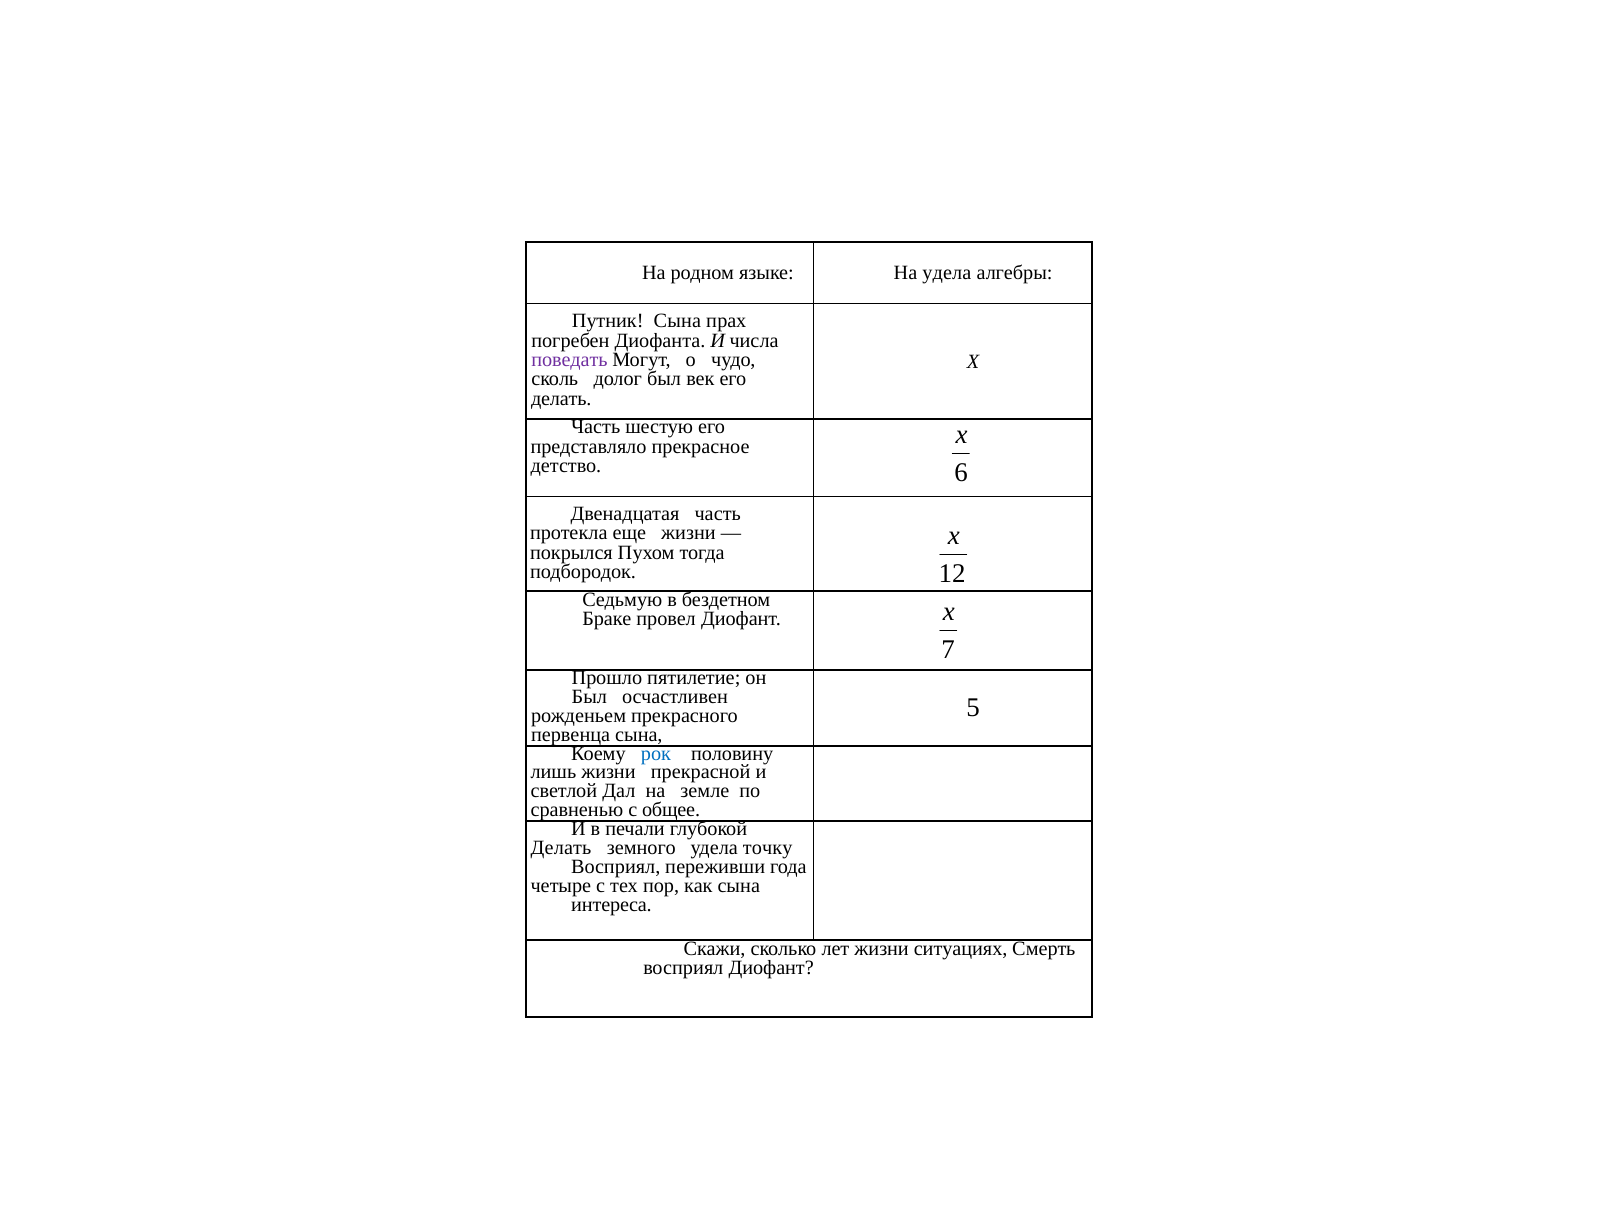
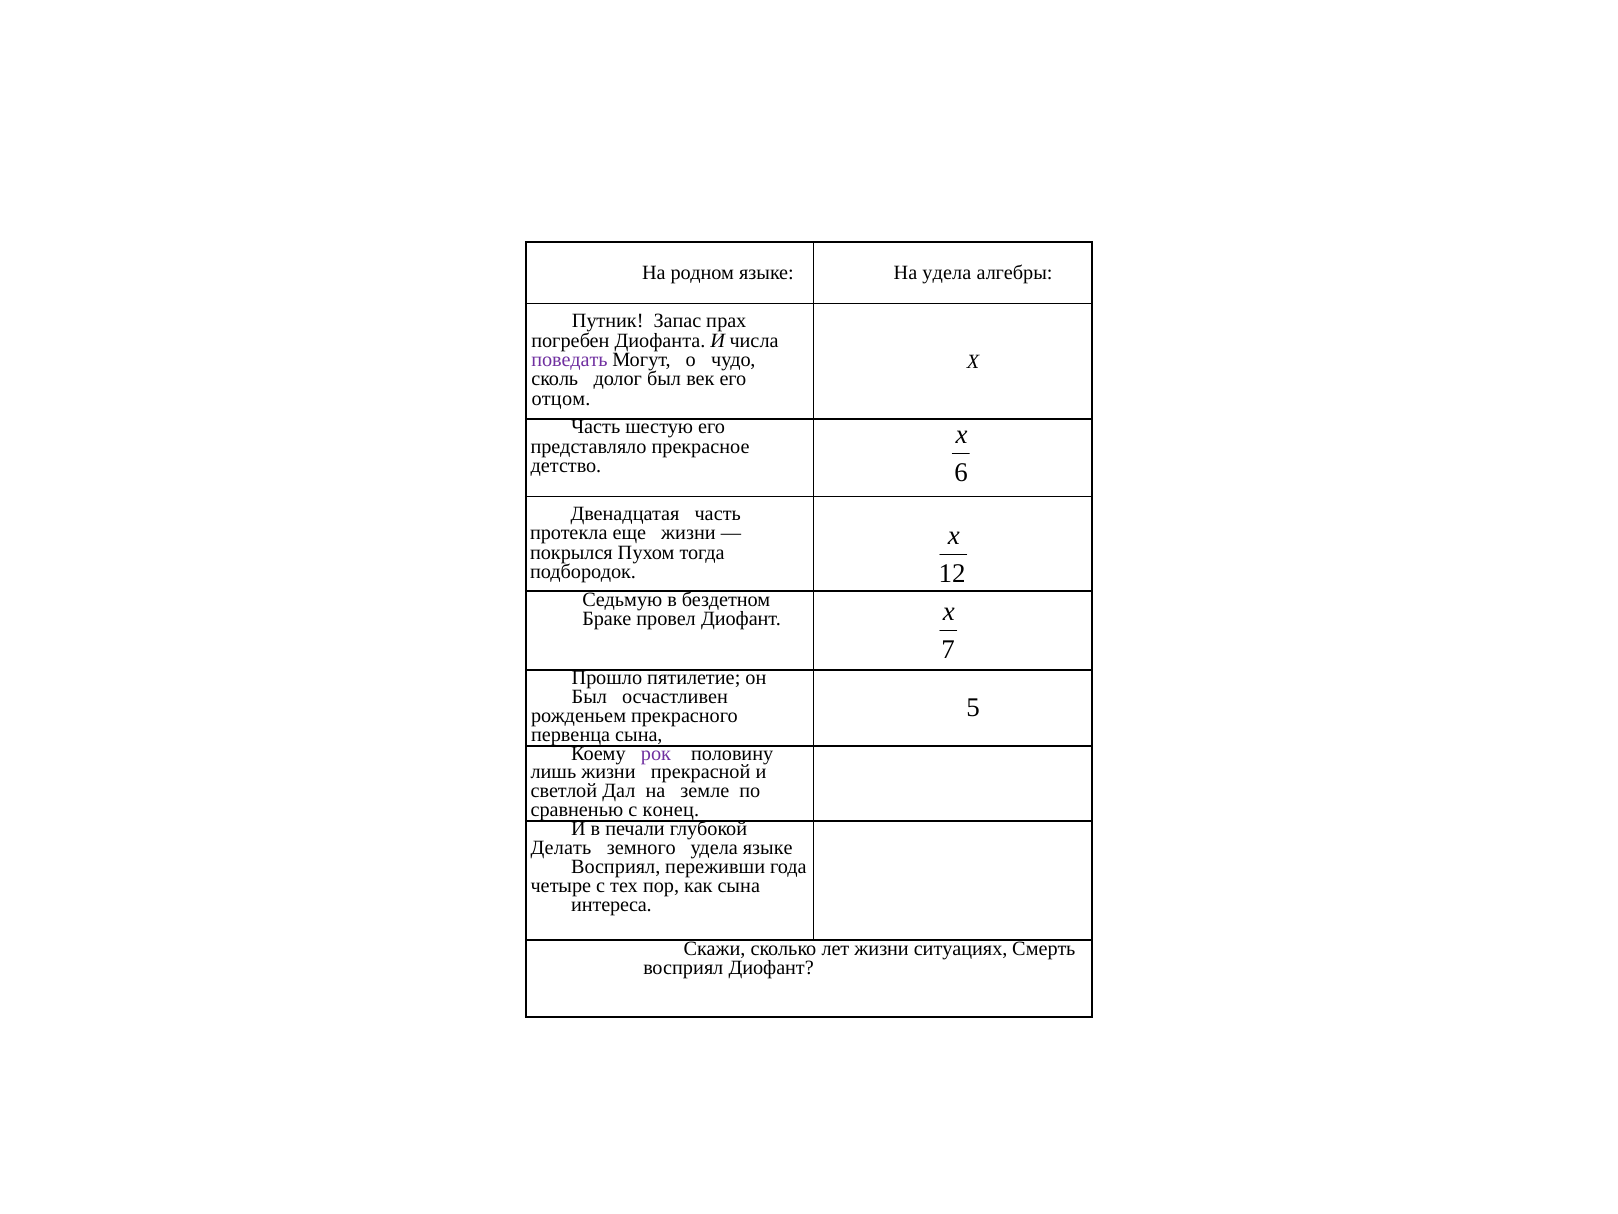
Путник Сына: Сына -> Запас
делать at (561, 398): делать -> отцом
рок colour: blue -> purple
общее: общее -> конец
удела точку: точку -> языке
